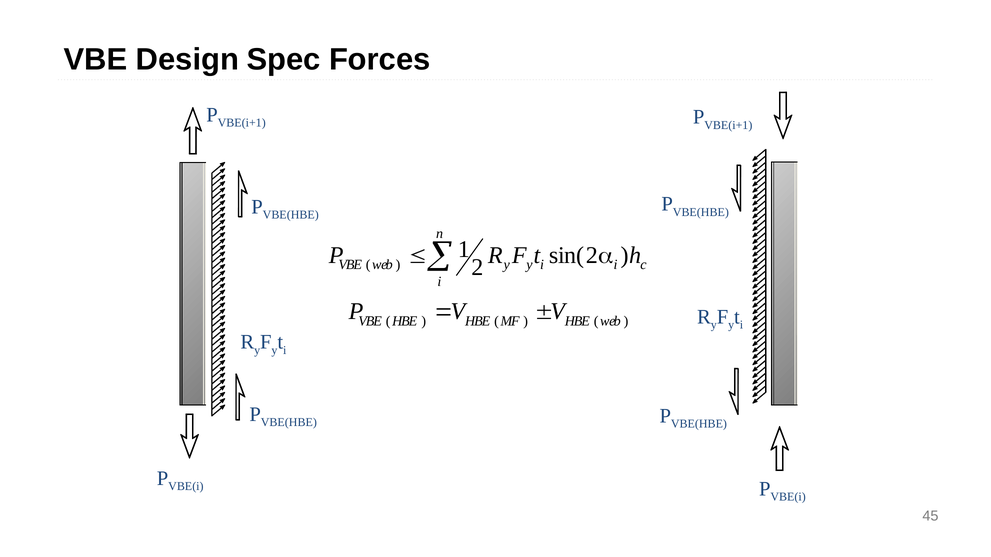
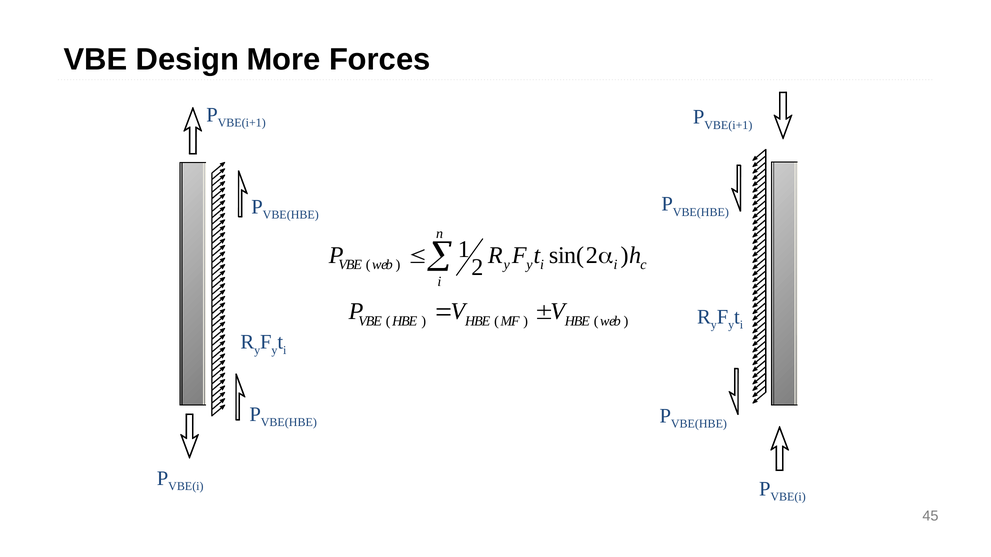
Spec: Spec -> More
